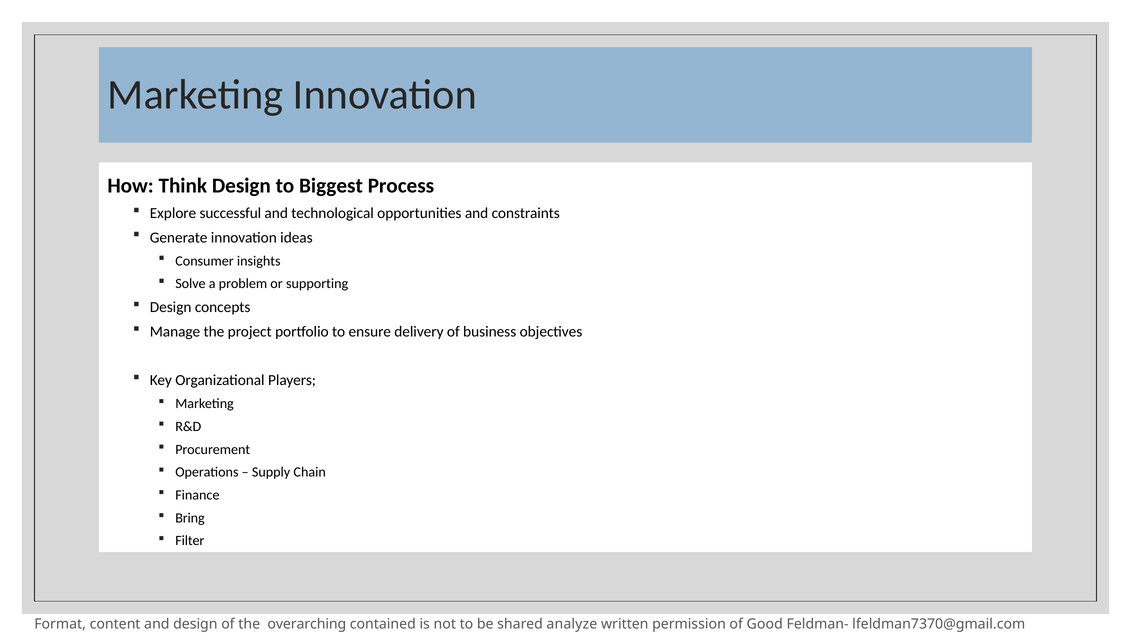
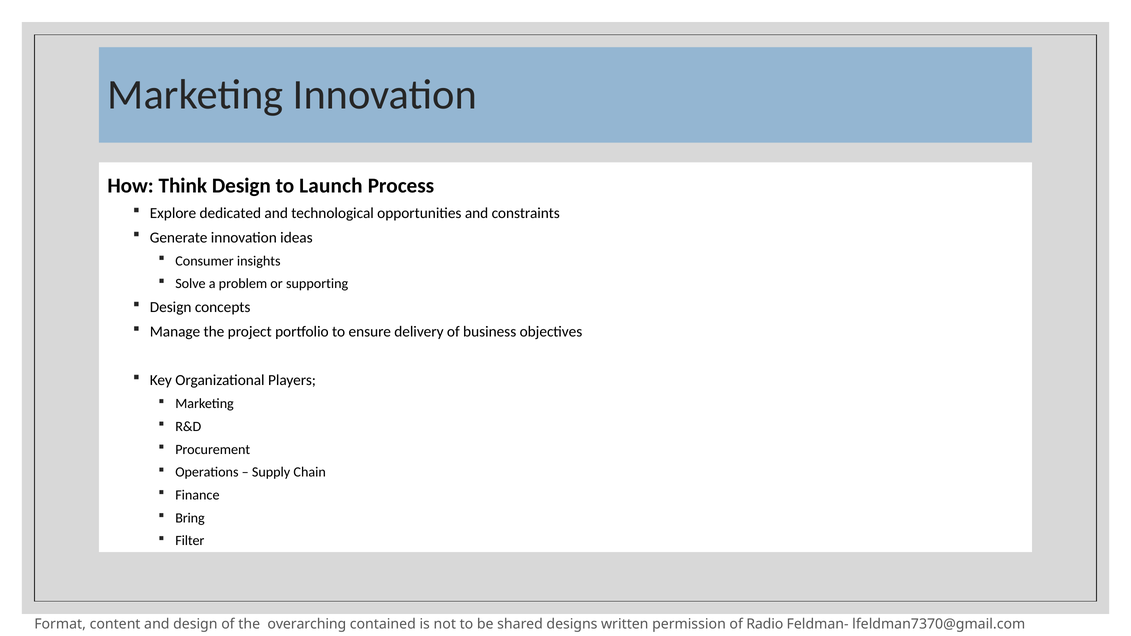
Biggest: Biggest -> Launch
successful: successful -> dedicated
analyze: analyze -> designs
Good: Good -> Radio
